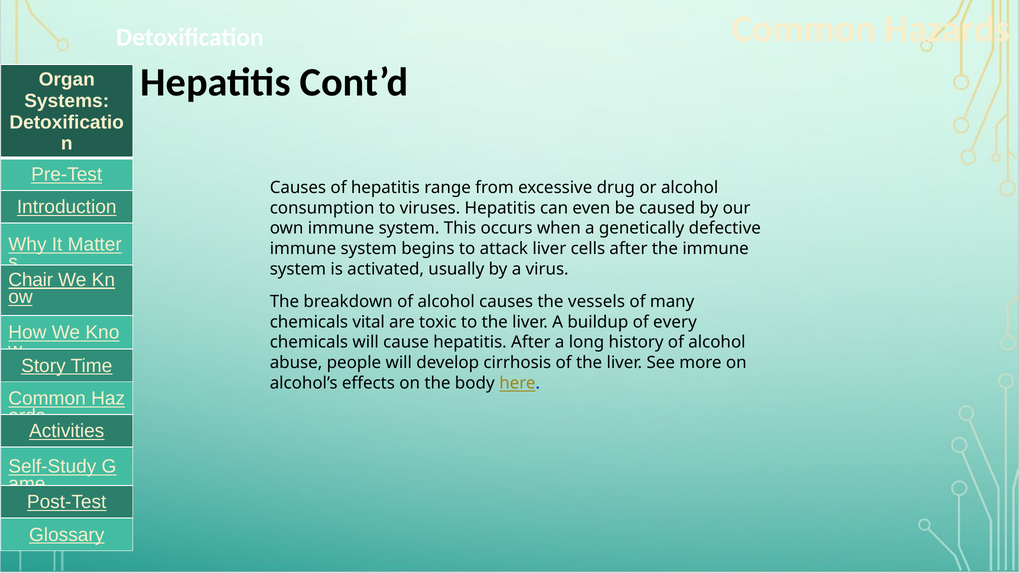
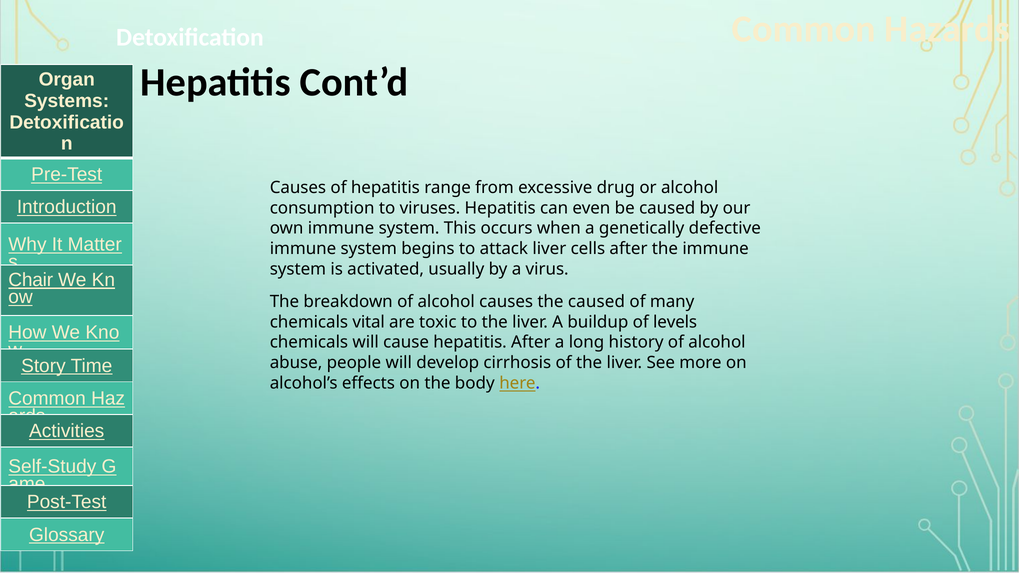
the vessels: vessels -> caused
every: every -> levels
